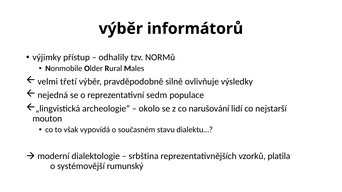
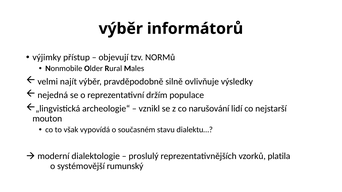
odhalily: odhalily -> objevují
třetí: třetí -> najít
sedm: sedm -> držím
okolo: okolo -> vznikl
srbština: srbština -> proslulý
